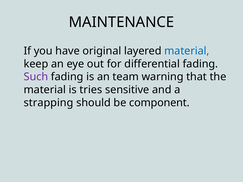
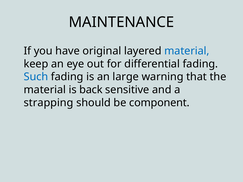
Such colour: purple -> blue
team: team -> large
tries: tries -> back
